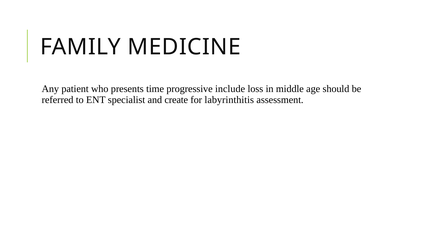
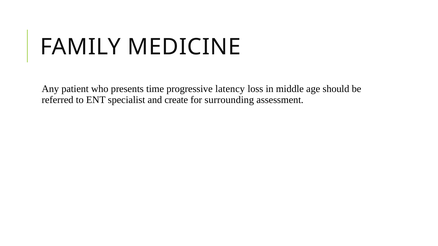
include: include -> latency
labyrinthitis: labyrinthitis -> surrounding
